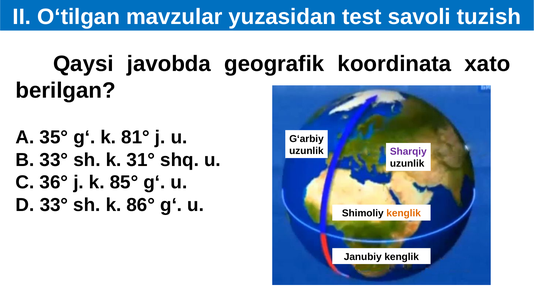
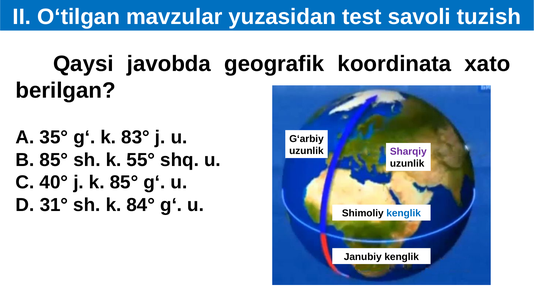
81°: 81° -> 83°
В 33°: 33° -> 85°
31°: 31° -> 55°
36°: 36° -> 40°
D 33°: 33° -> 31°
86°: 86° -> 84°
kenglik at (404, 214) colour: orange -> blue
